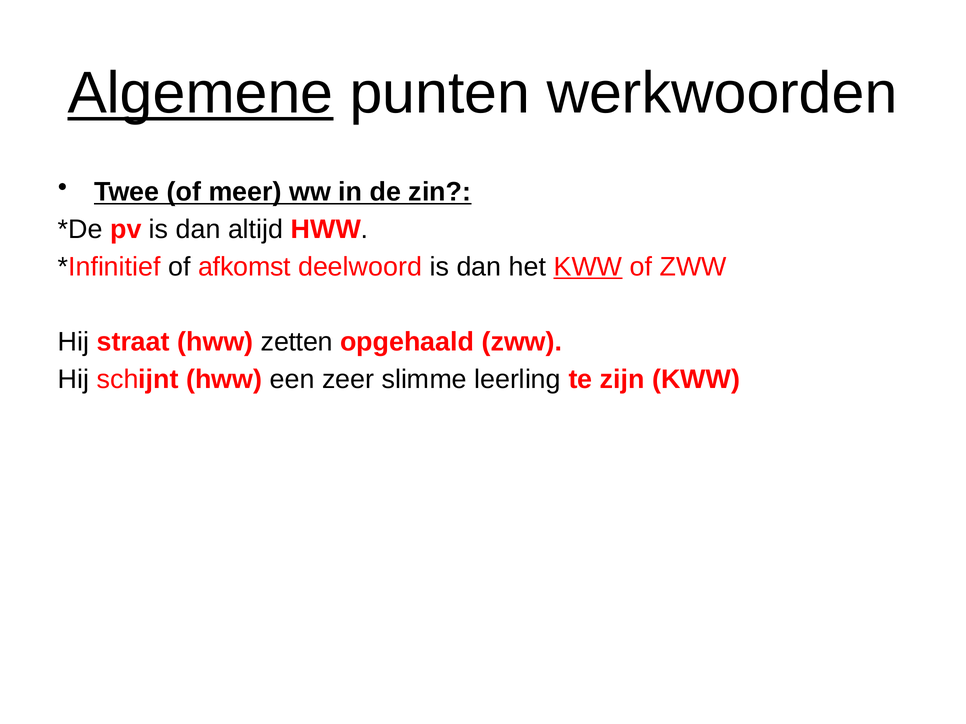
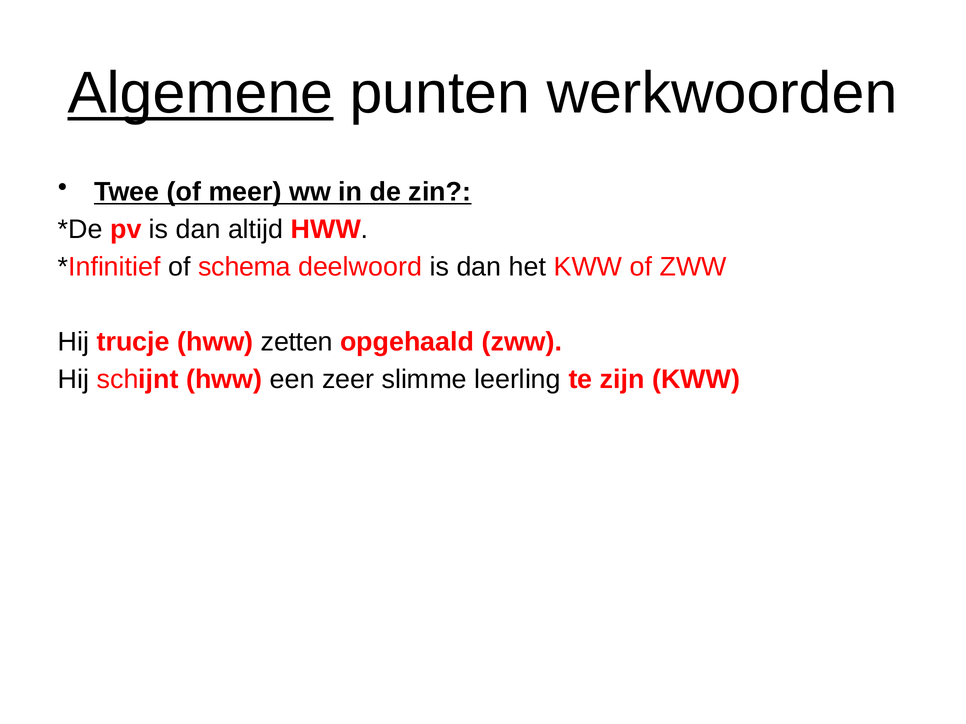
afkomst: afkomst -> schema
KWW at (588, 267) underline: present -> none
straat: straat -> trucje
